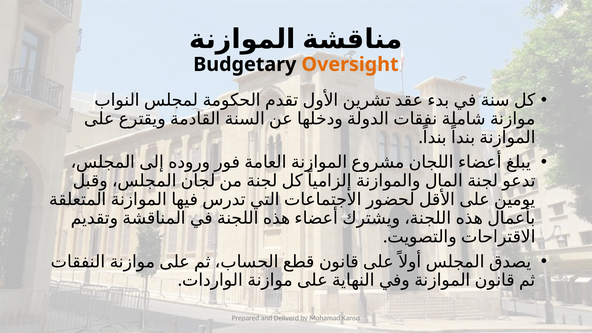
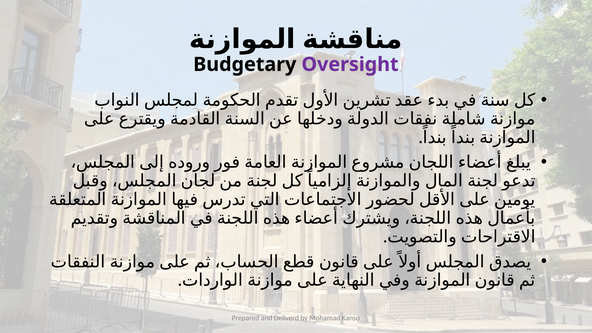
Oversight colour: orange -> purple
